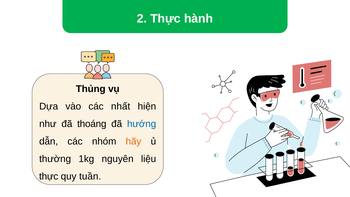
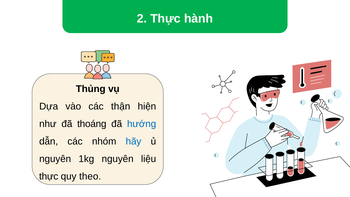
nhất: nhất -> thận
hãy colour: orange -> blue
thường at (55, 159): thường -> nguyên
tuần: tuần -> theo
